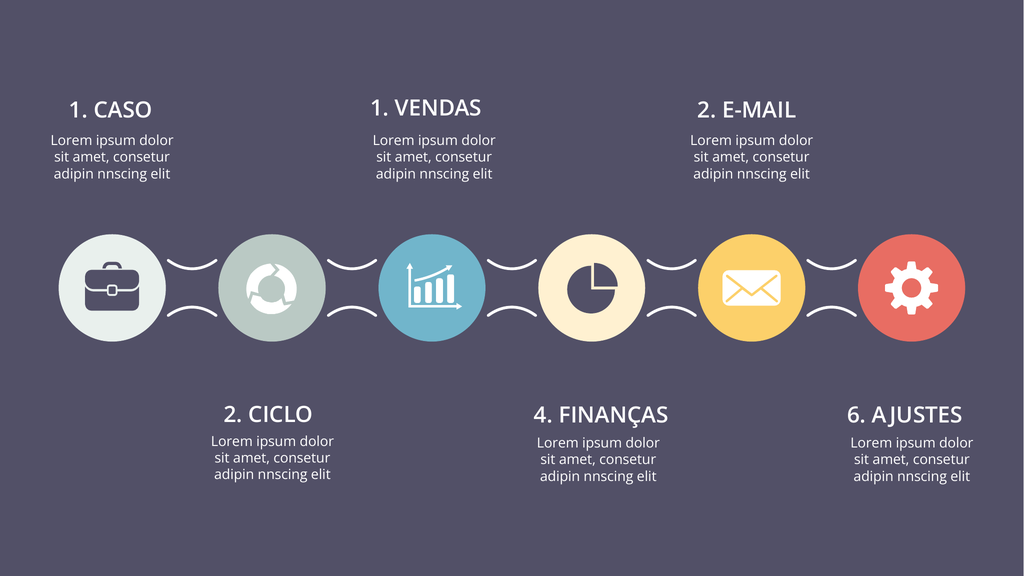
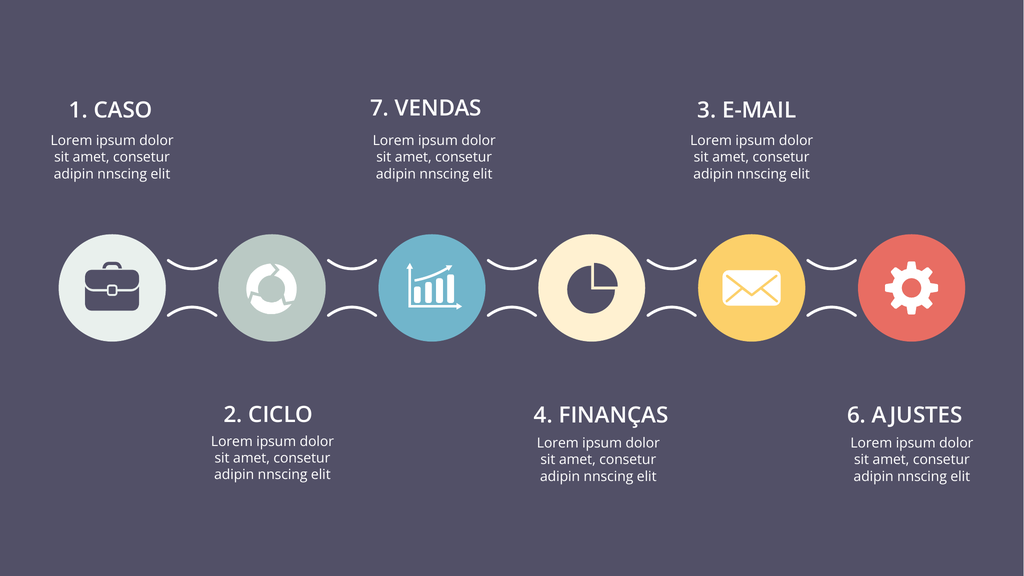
CASO 1: 1 -> 7
VENDAS 2: 2 -> 3
